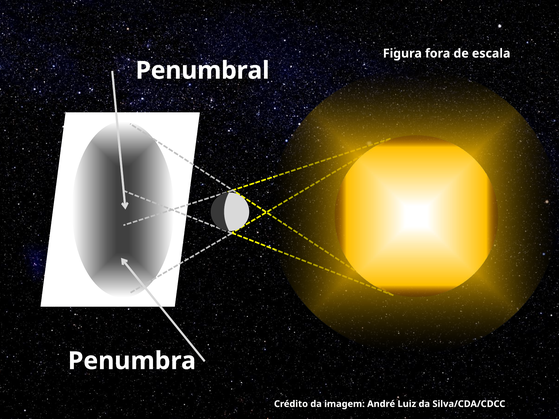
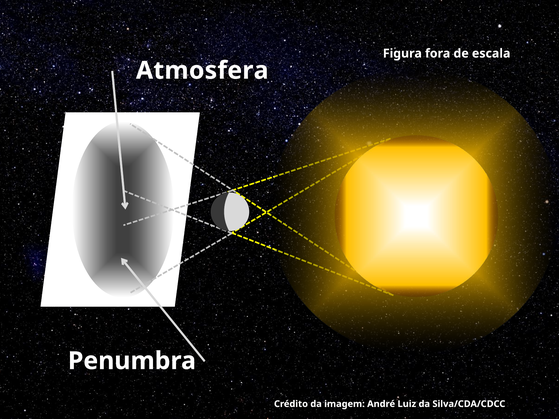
Penumbral: Penumbral -> Atmosfera
